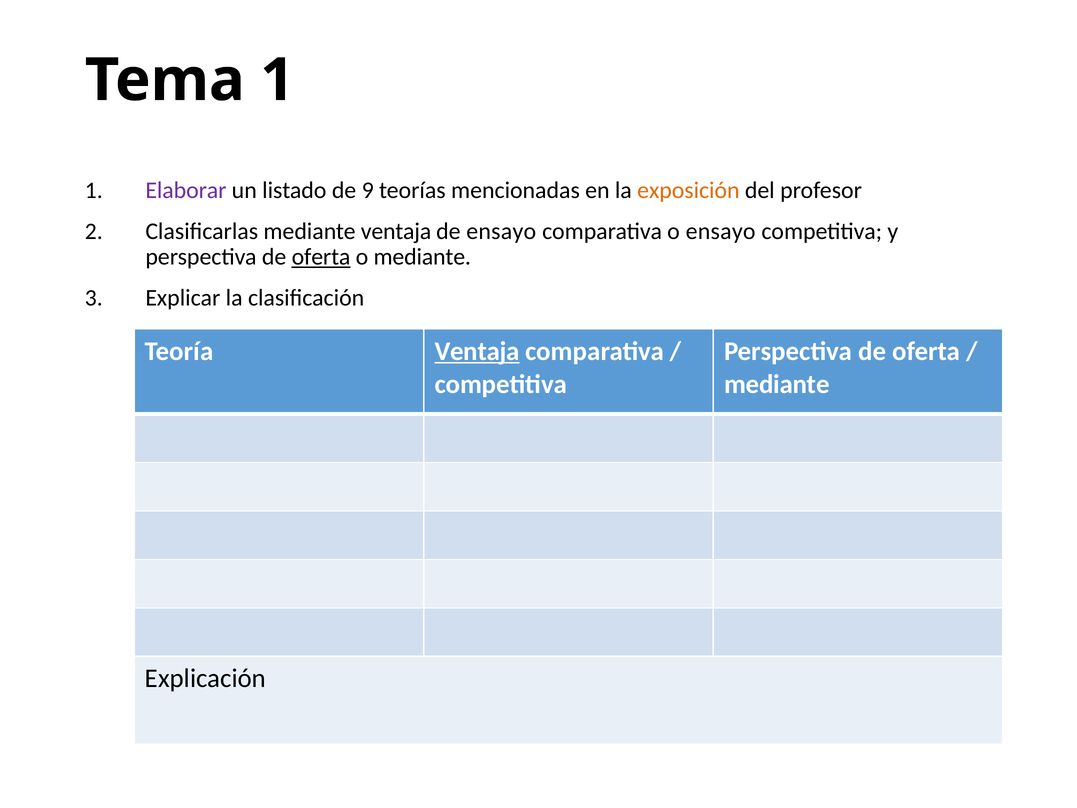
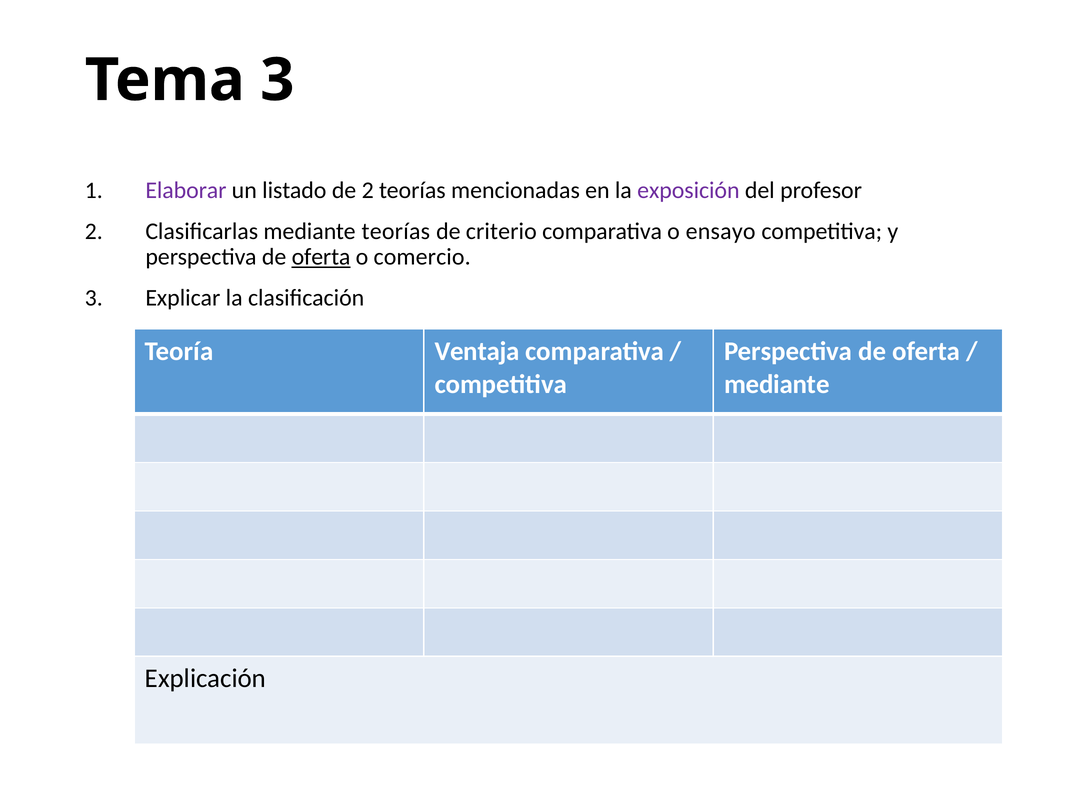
Tema 1: 1 -> 3
de 9: 9 -> 2
exposición colour: orange -> purple
mediante ventaja: ventaja -> teorías
de ensayo: ensayo -> criterio
o mediante: mediante -> comercio
Ventaja at (477, 351) underline: present -> none
